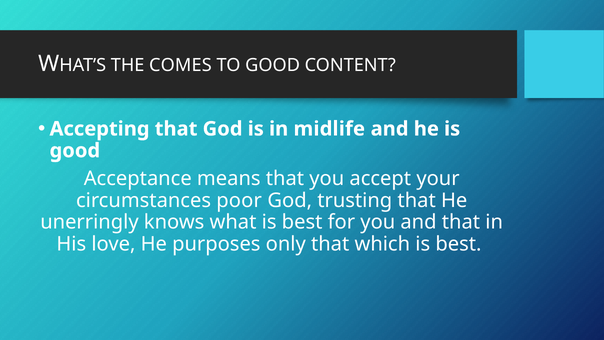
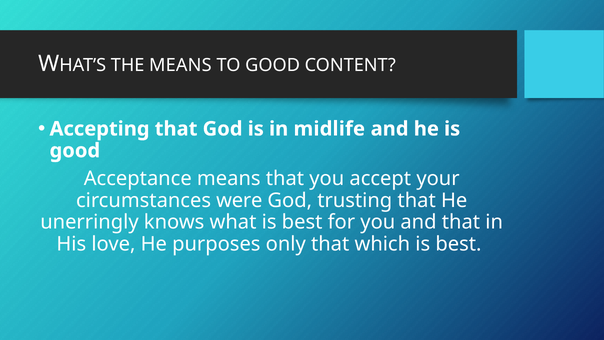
THE COMES: COMES -> MEANS
poor: poor -> were
